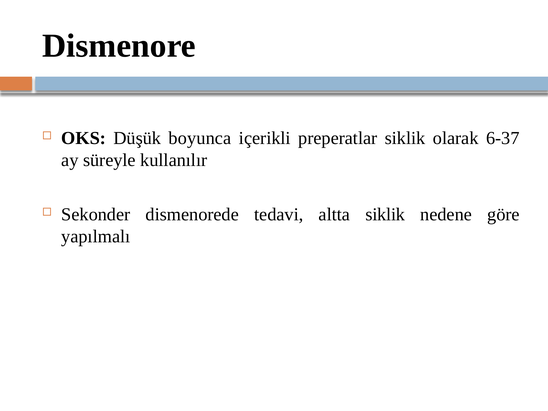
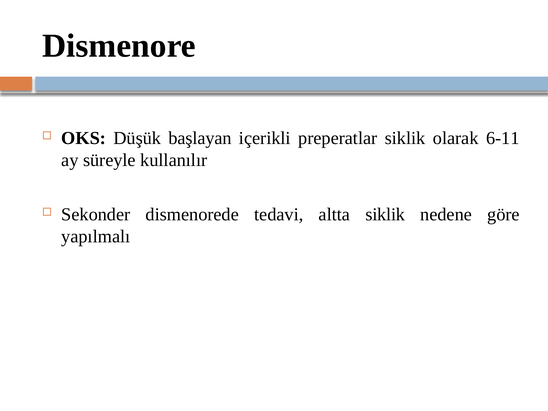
boyunca: boyunca -> başlayan
6-37: 6-37 -> 6-11
